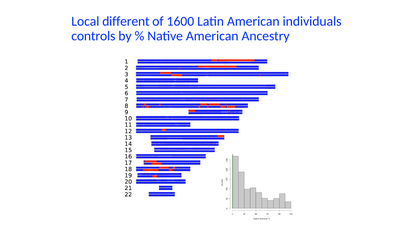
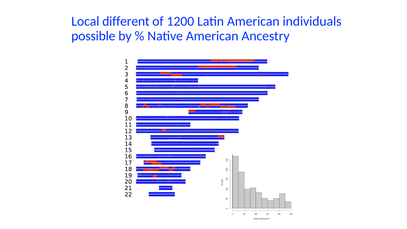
1600: 1600 -> 1200
controls: controls -> possible
